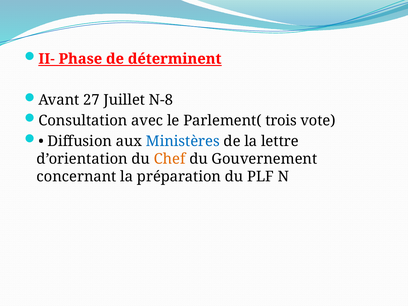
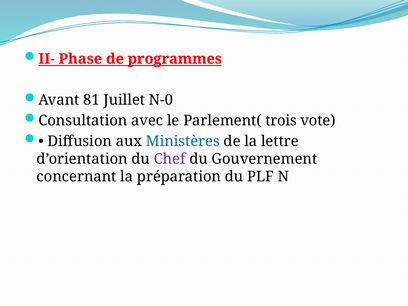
déterminent: déterminent -> programmes
27: 27 -> 81
N-8: N-8 -> N-0
Chef colour: orange -> purple
